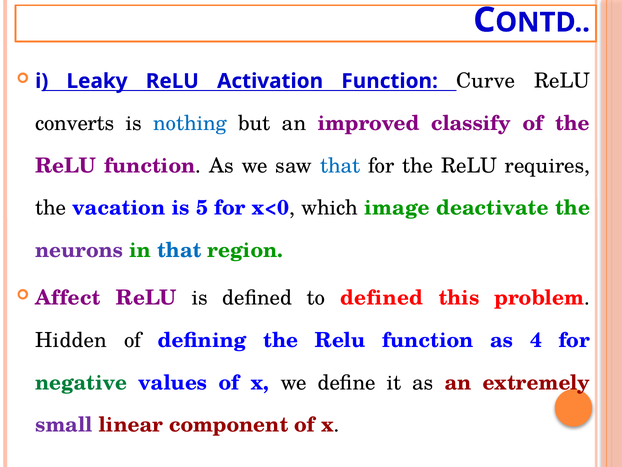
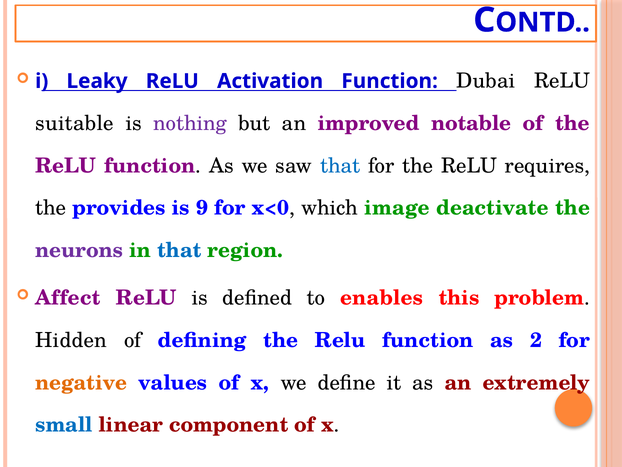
Curve: Curve -> Dubai
converts: converts -> suitable
nothing colour: blue -> purple
classify: classify -> notable
vacation: vacation -> provides
5: 5 -> 9
to defined: defined -> enables
4: 4 -> 2
negative colour: green -> orange
small colour: purple -> blue
